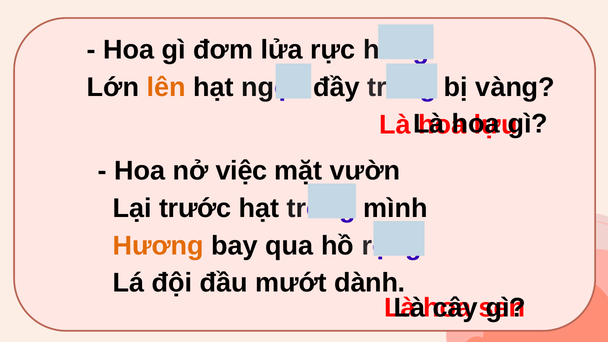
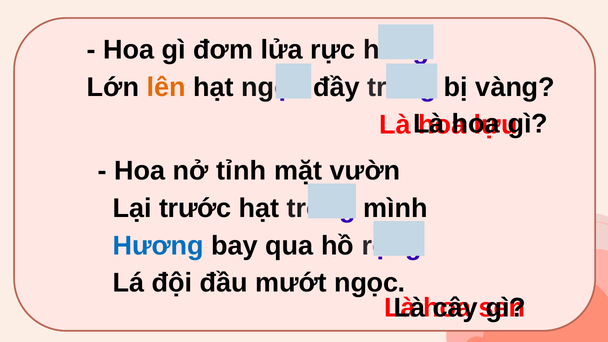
việc: việc -> tỉnh
Hương colour: orange -> blue
mướt dành: dành -> ngọc
